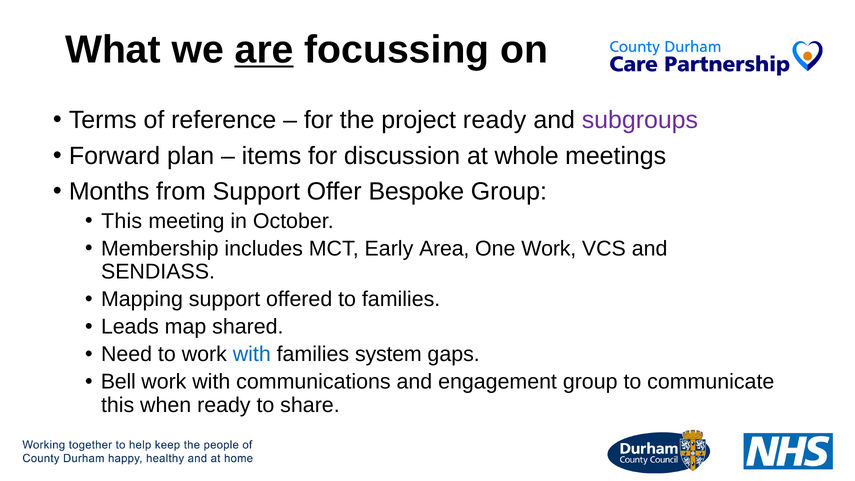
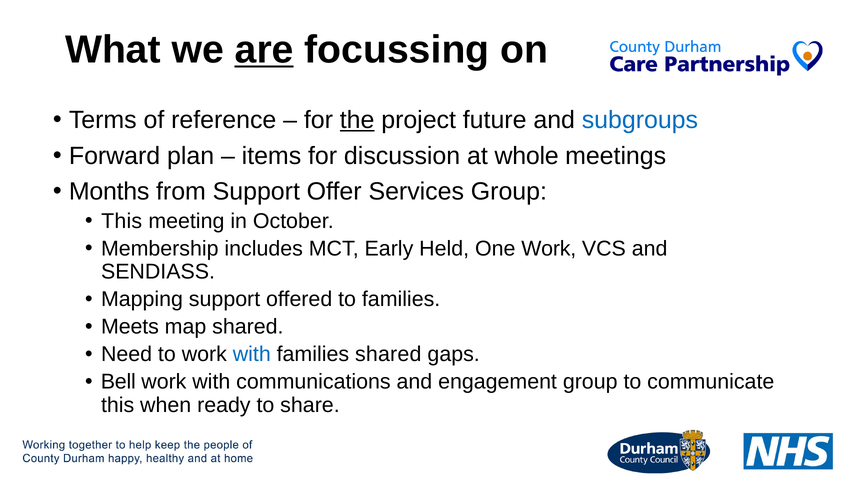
the underline: none -> present
project ready: ready -> future
subgroups colour: purple -> blue
Bespoke: Bespoke -> Services
Area: Area -> Held
Leads: Leads -> Meets
families system: system -> shared
